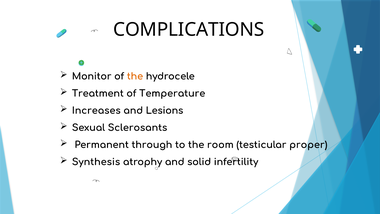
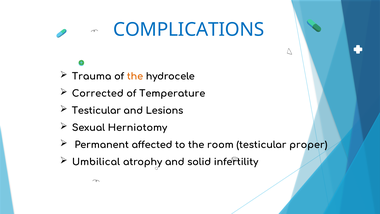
COMPLICATIONS colour: black -> blue
Monitor: Monitor -> Trauma
Treatment: Treatment -> Corrected
Increases at (96, 111): Increases -> Testicular
Sclerosants: Sclerosants -> Herniotomy
through: through -> affected
Synthesis: Synthesis -> Umbilical
